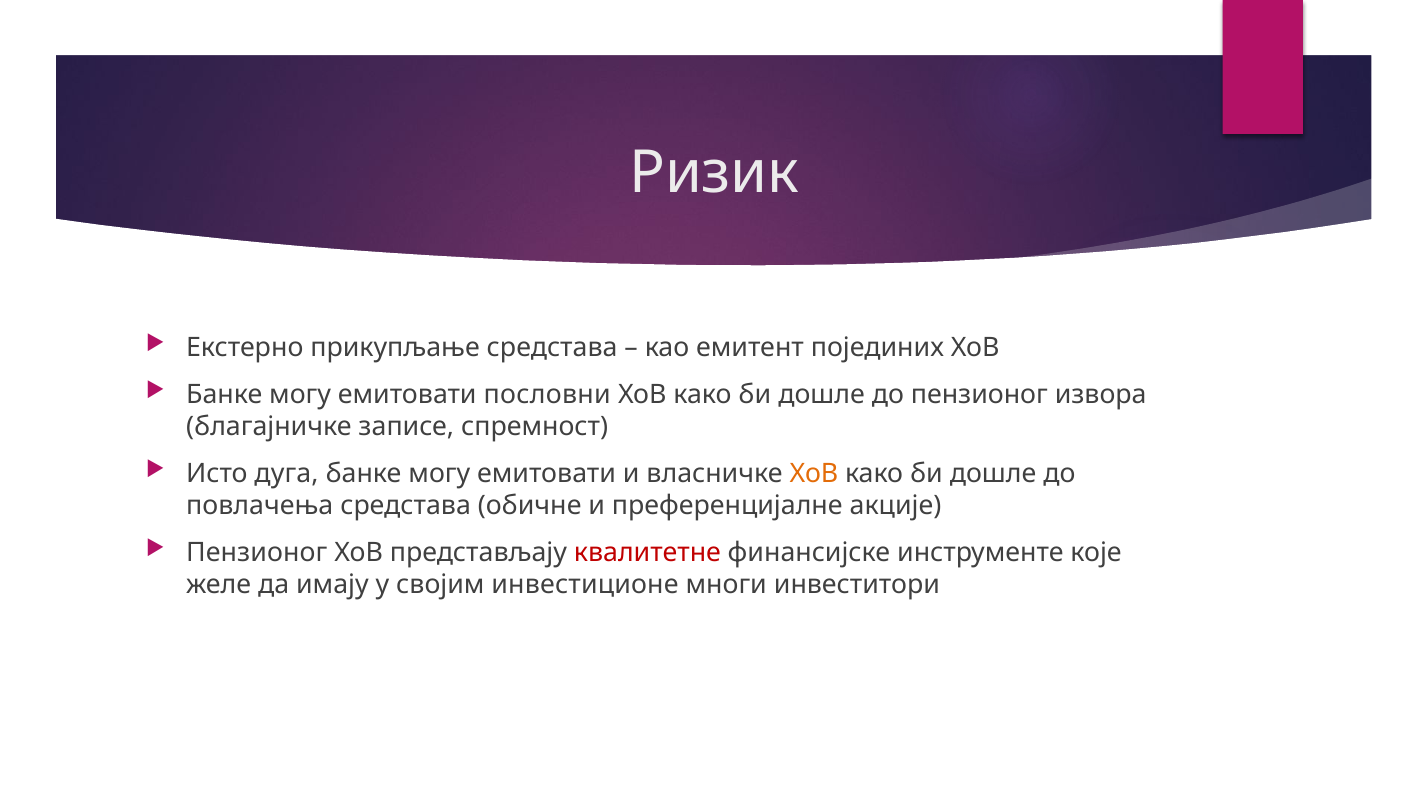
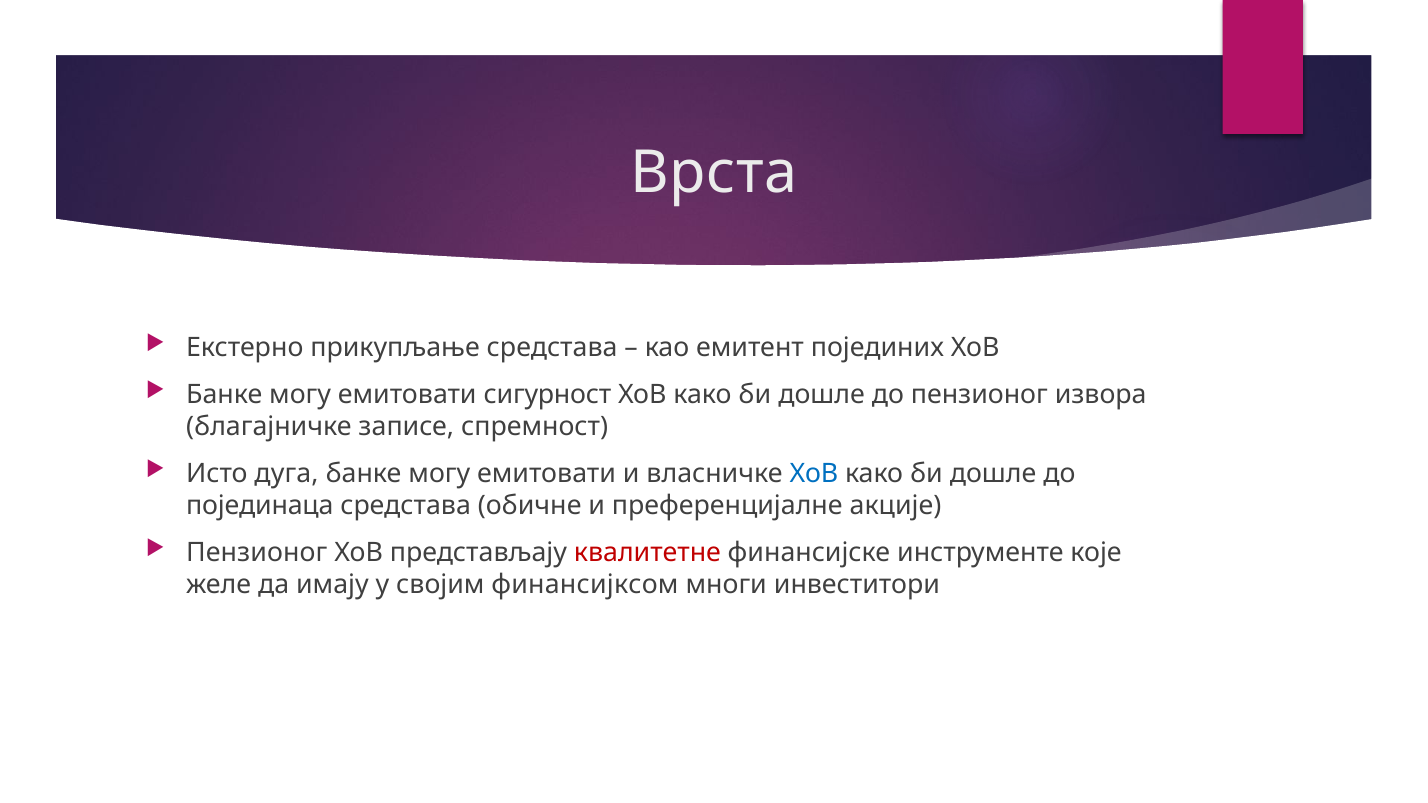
Ризик: Ризик -> Врста
пословни: пословни -> сигурност
ХоВ at (814, 474) colour: orange -> blue
повлачења: повлачења -> појединаца
инвестиционе: инвестиционе -> финансијксом
